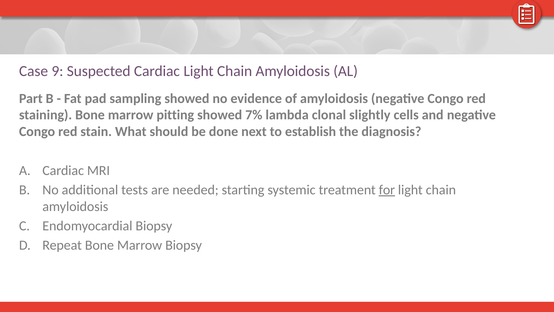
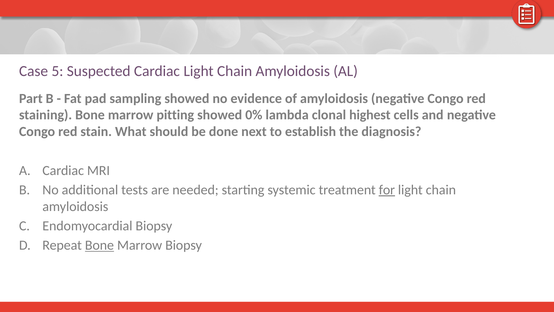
9: 9 -> 5
7%: 7% -> 0%
slightly: slightly -> highest
Bone at (99, 245) underline: none -> present
